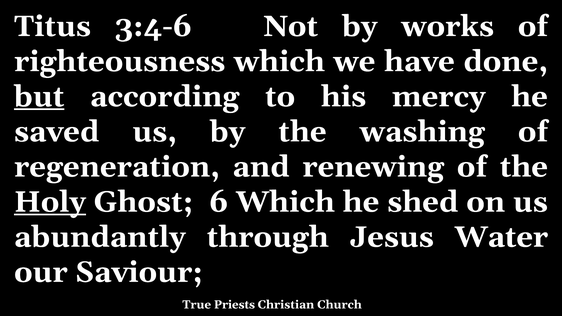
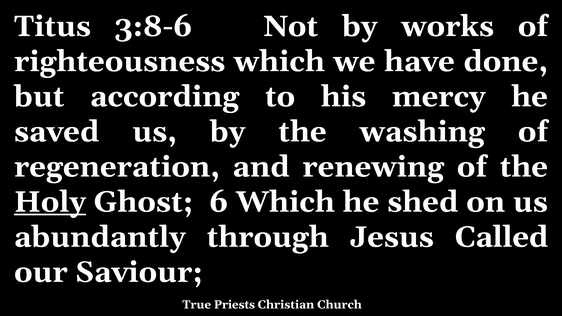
3:4-6: 3:4-6 -> 3:8-6
but underline: present -> none
Water: Water -> Called
